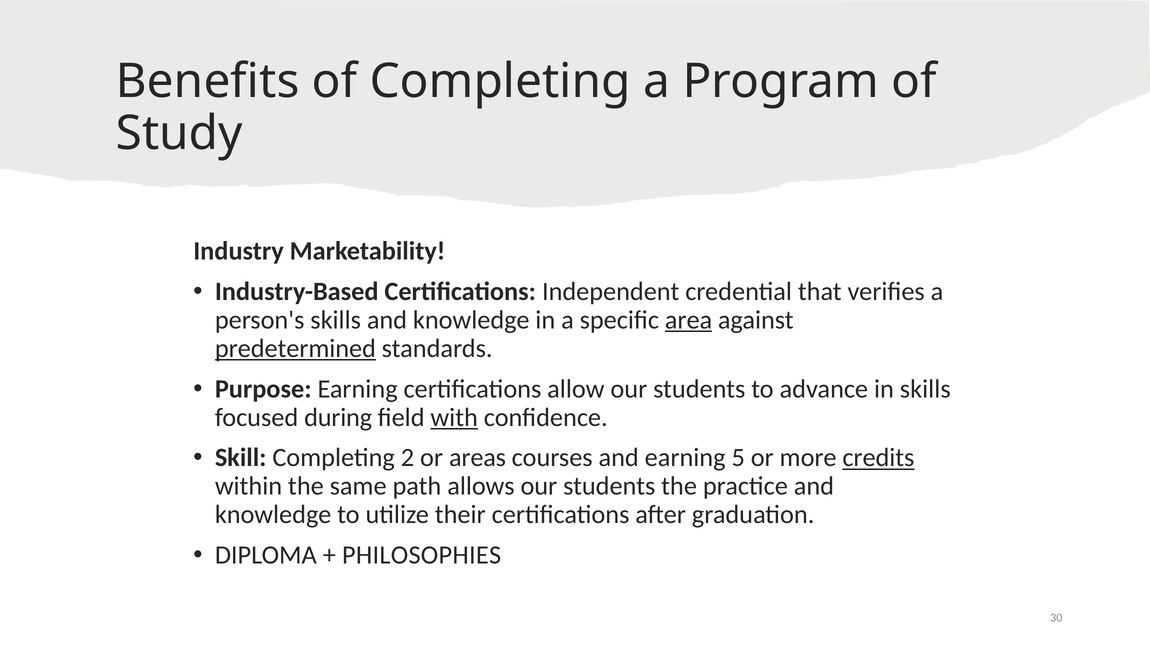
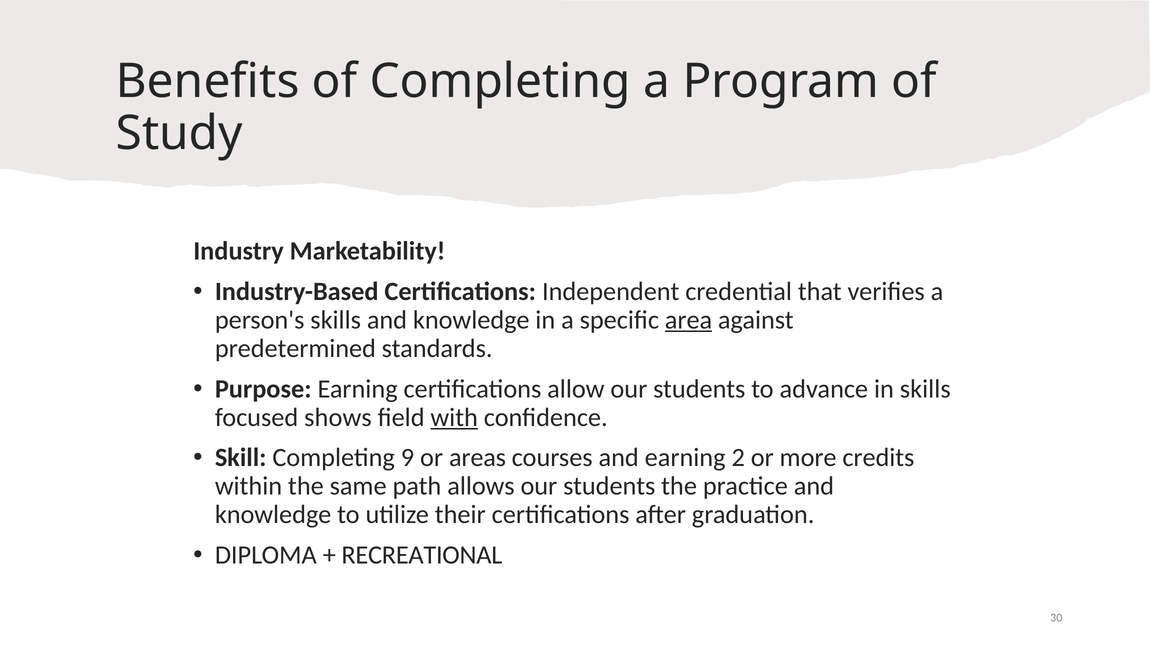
predetermined underline: present -> none
during: during -> shows
2: 2 -> 9
5: 5 -> 2
credits underline: present -> none
PHILOSOPHIES: PHILOSOPHIES -> RECREATIONAL
